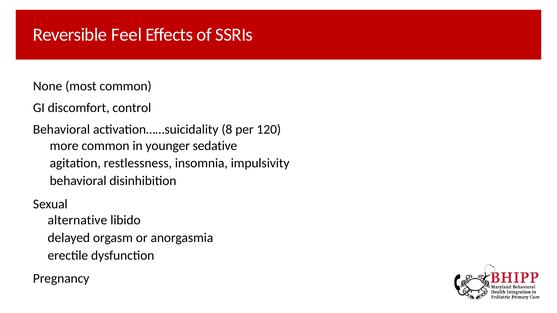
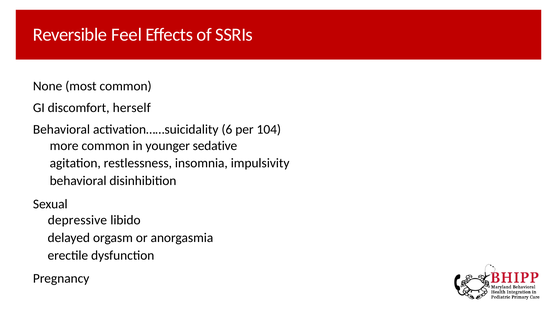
control: control -> herself
8: 8 -> 6
120: 120 -> 104
alternative: alternative -> depressive
